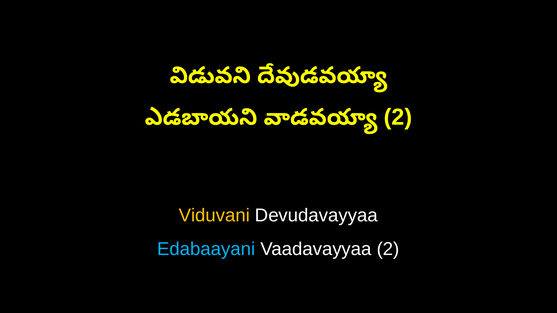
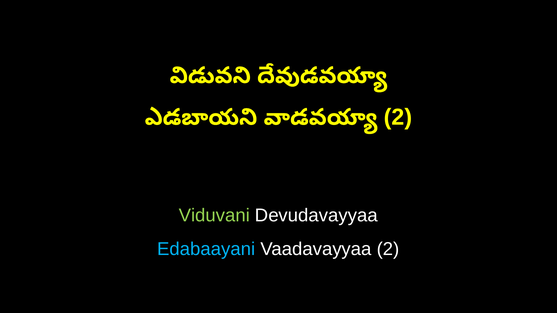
Viduvani colour: yellow -> light green
